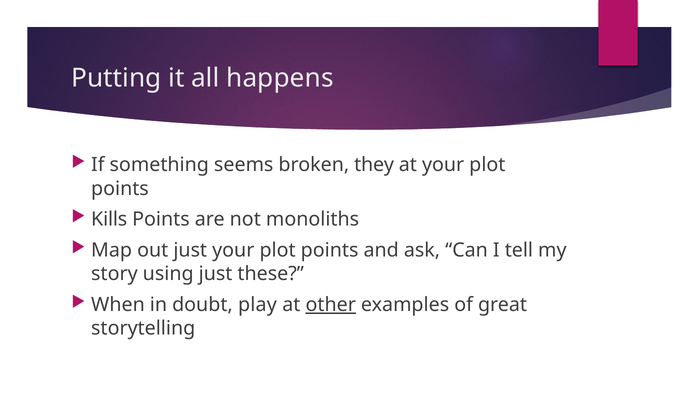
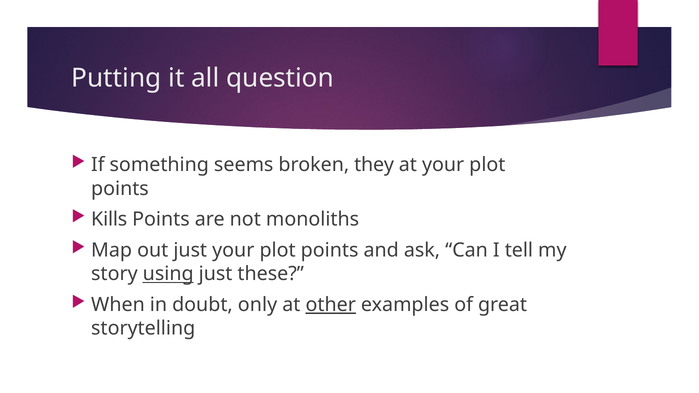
happens: happens -> question
using underline: none -> present
play: play -> only
